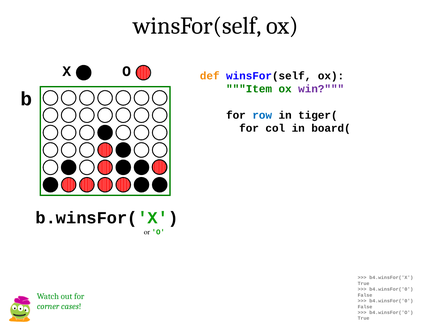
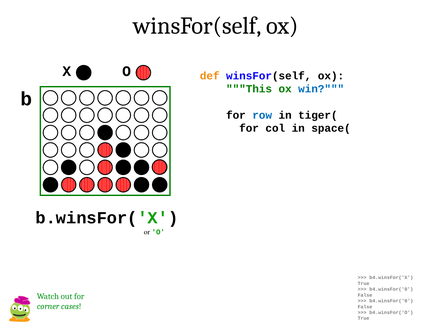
Item: Item -> This
win colour: purple -> blue
board(: board( -> space(
